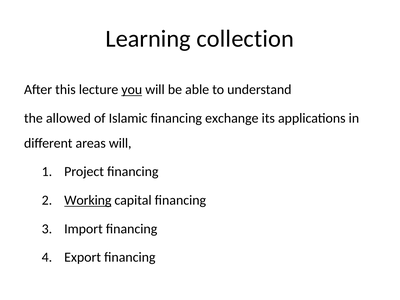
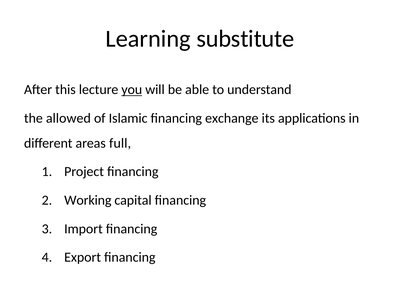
collection: collection -> substitute
areas will: will -> full
Working underline: present -> none
